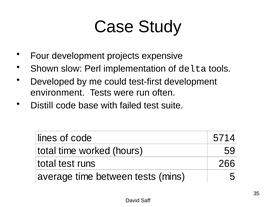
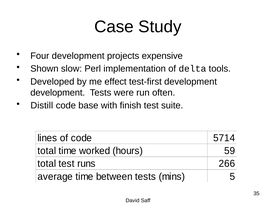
could: could -> effect
environment at (58, 93): environment -> development
failed: failed -> finish
